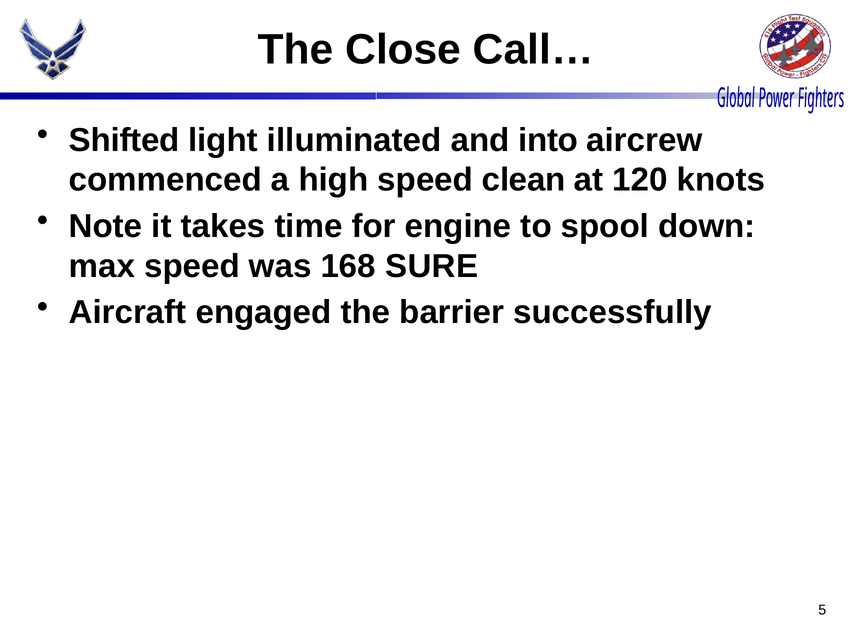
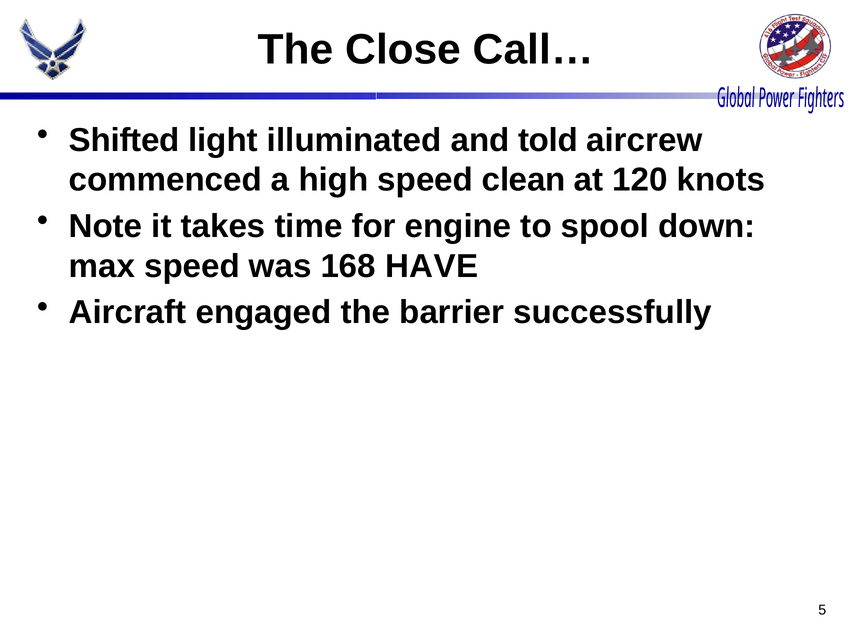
into: into -> told
SURE: SURE -> HAVE
